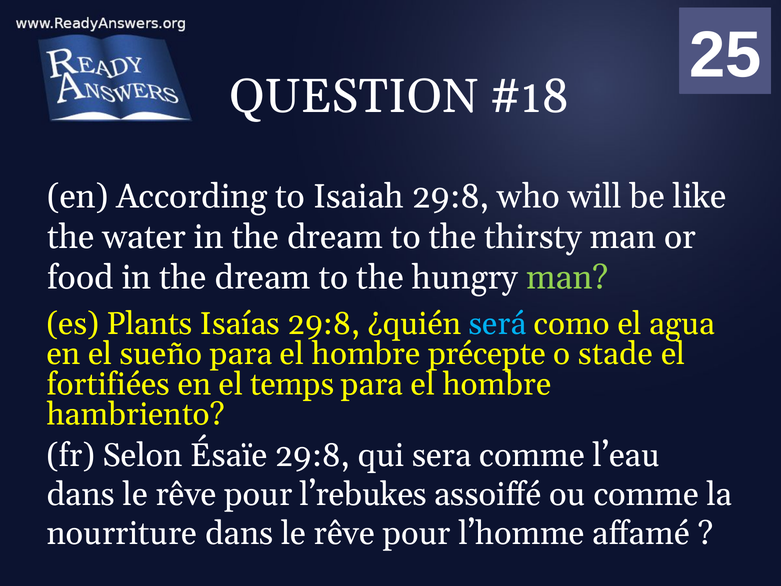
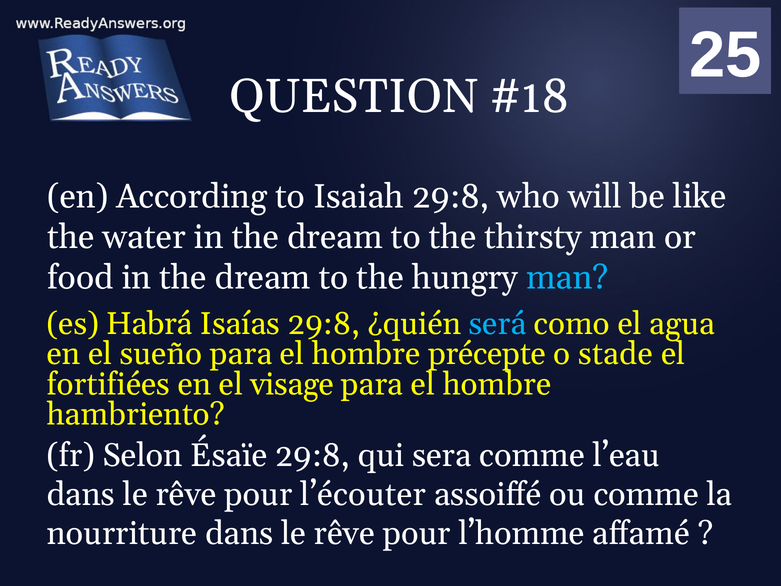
man at (567, 278) colour: light green -> light blue
Plants: Plants -> Habrá
temps: temps -> visage
l’rebukes: l’rebukes -> l’écouter
